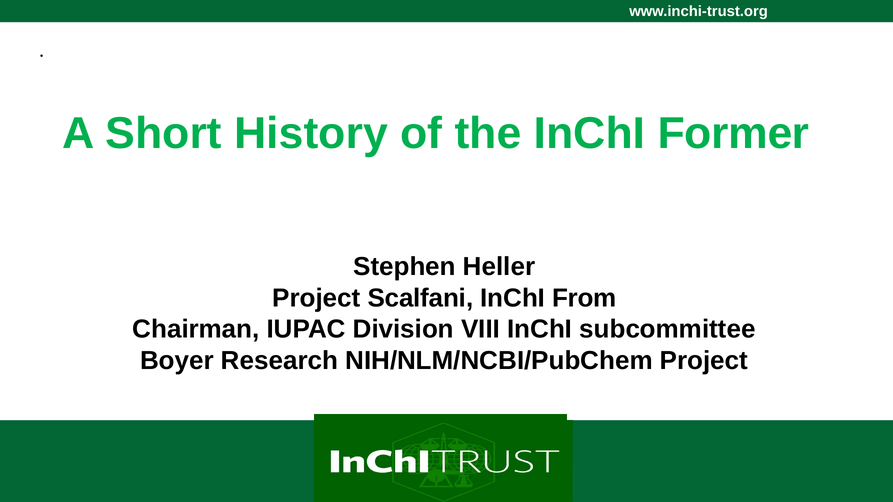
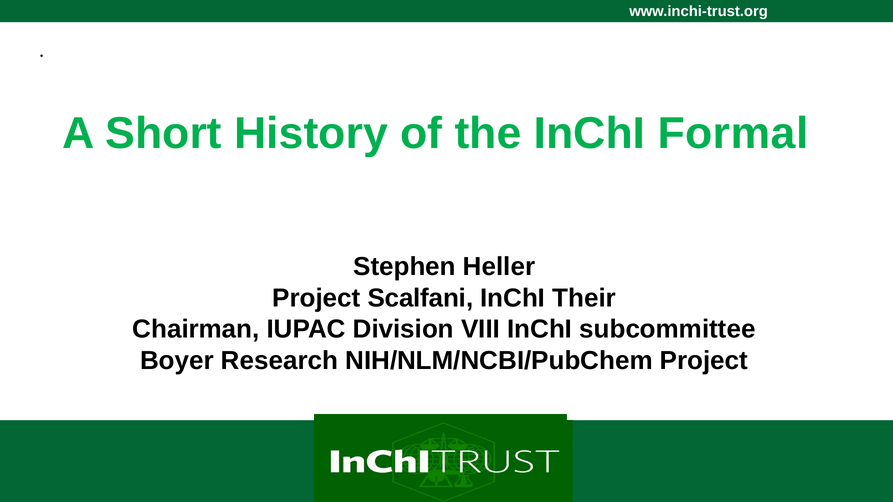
Former: Former -> Formal
From: From -> Their
